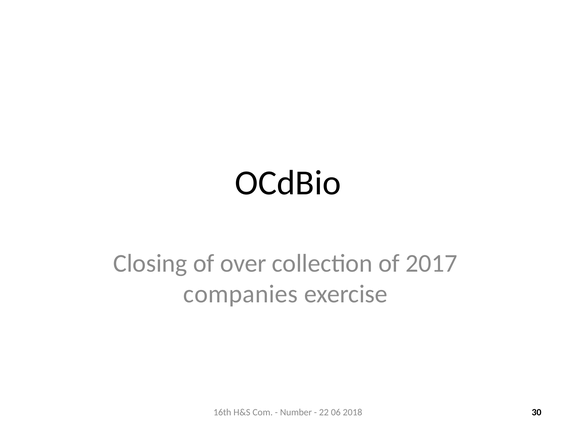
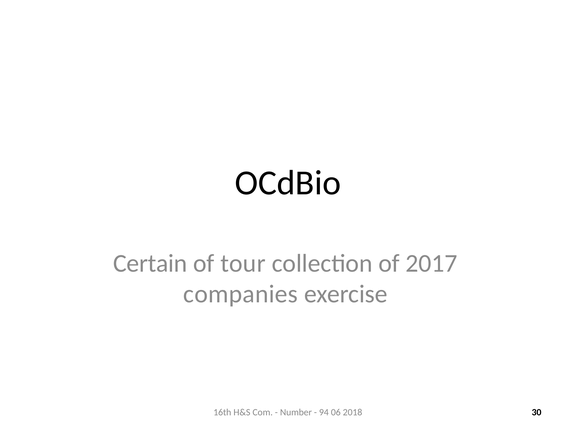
Closing: Closing -> Certain
over: over -> tour
22: 22 -> 94
